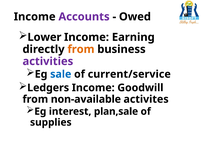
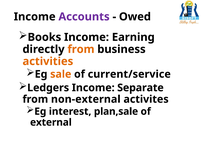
Lower: Lower -> Books
activities colour: purple -> orange
sale colour: blue -> orange
Goodwill: Goodwill -> Separate
non-available: non-available -> non-external
supplies: supplies -> external
